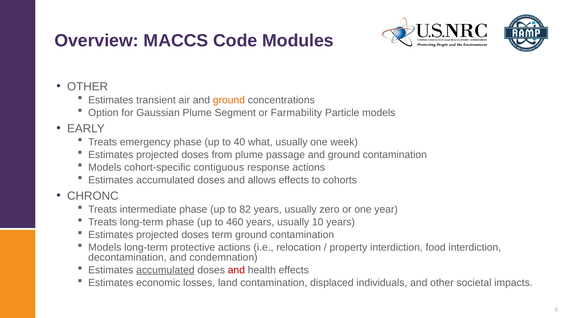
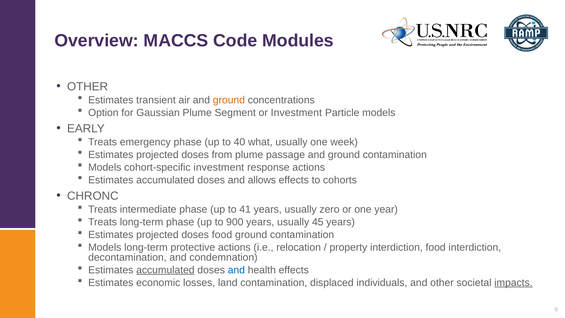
or Farmability: Farmability -> Investment
cohort-specific contiguous: contiguous -> investment
82: 82 -> 41
460: 460 -> 900
10: 10 -> 45
doses term: term -> food
and at (236, 270) colour: red -> blue
impacts underline: none -> present
